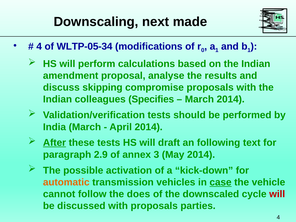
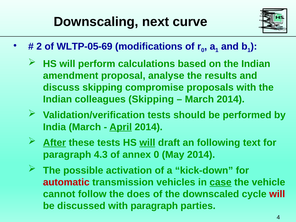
made: made -> curve
4 at (39, 46): 4 -> 2
WLTP-05-34: WLTP-05-34 -> WLTP-05-69
colleagues Specifies: Specifies -> Skipping
April underline: none -> present
will at (147, 143) underline: none -> present
2.9: 2.9 -> 4.3
annex 3: 3 -> 0
automatic colour: orange -> red
with proposals: proposals -> paragraph
